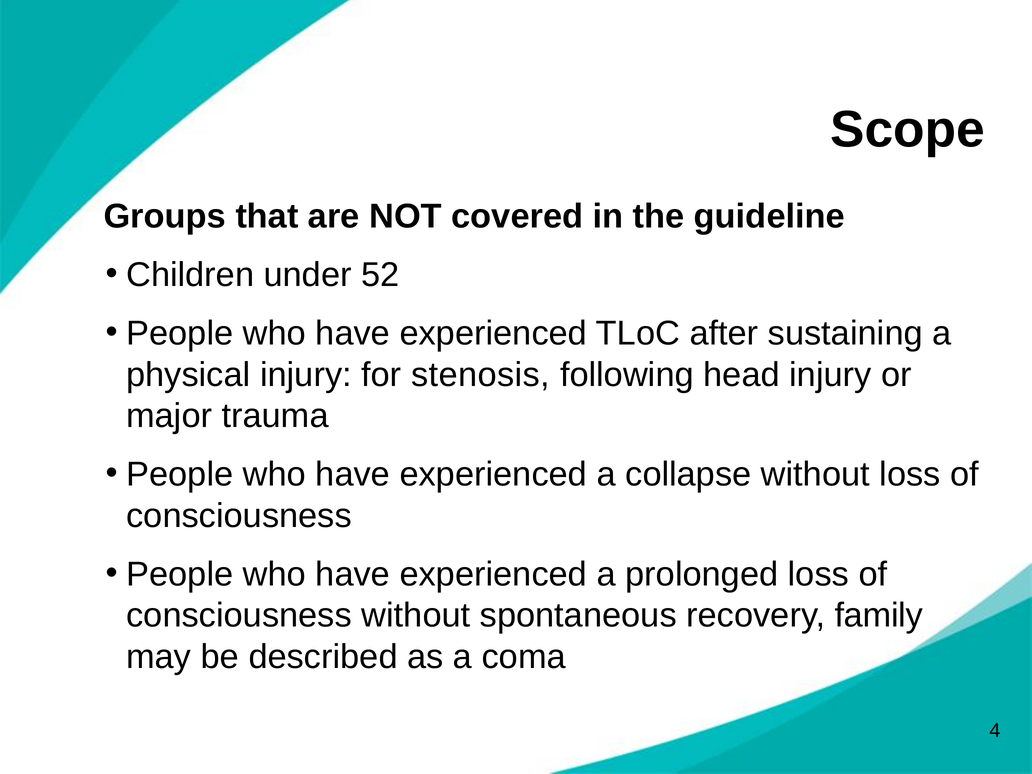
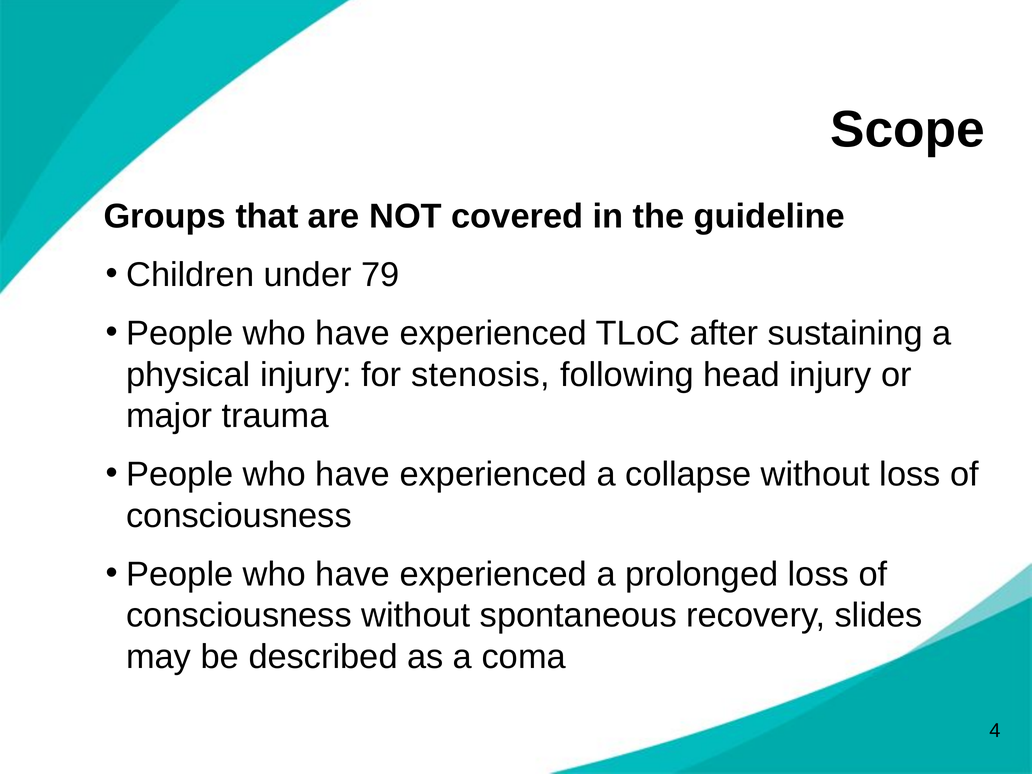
52: 52 -> 79
family: family -> slides
